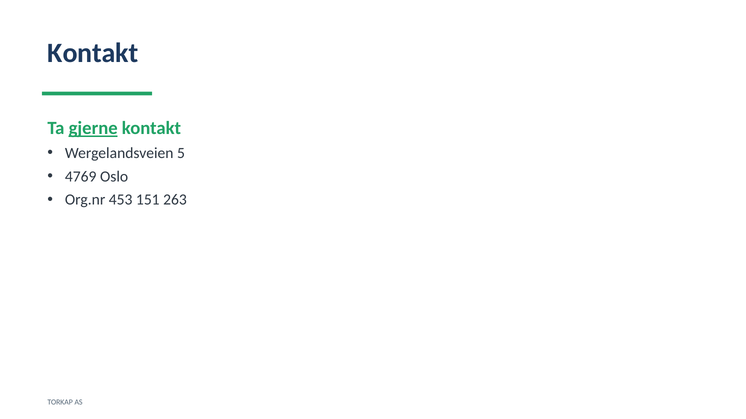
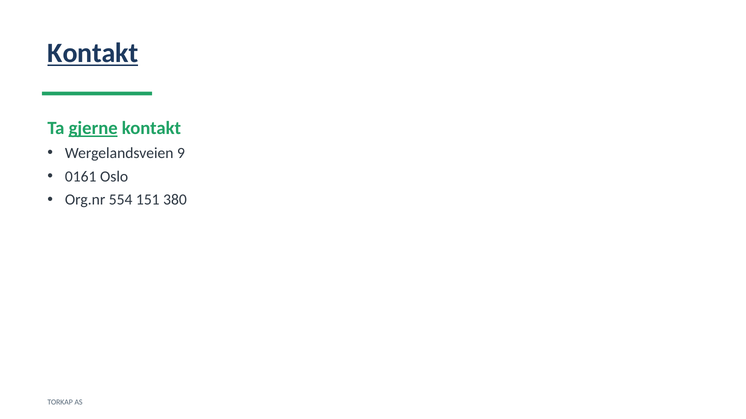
Kontakt at (93, 53) underline: none -> present
5: 5 -> 9
4769: 4769 -> 0161
453: 453 -> 554
263: 263 -> 380
